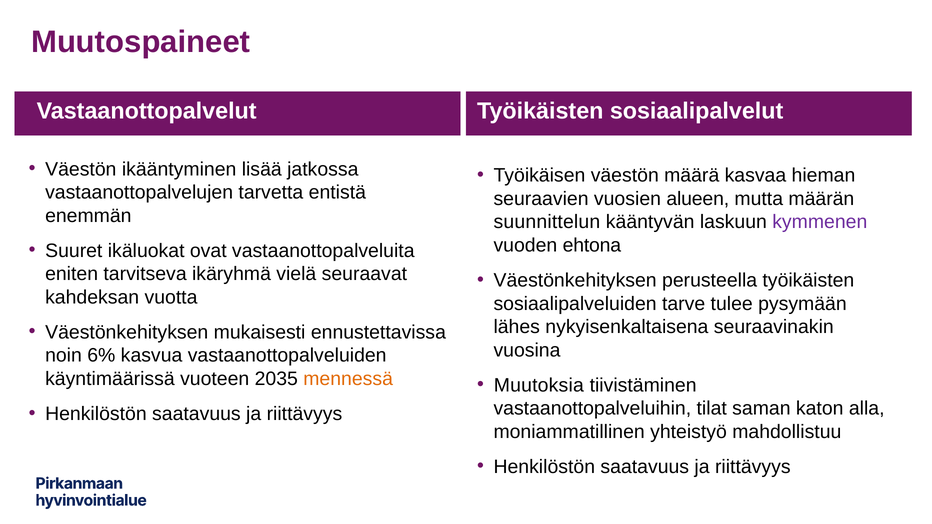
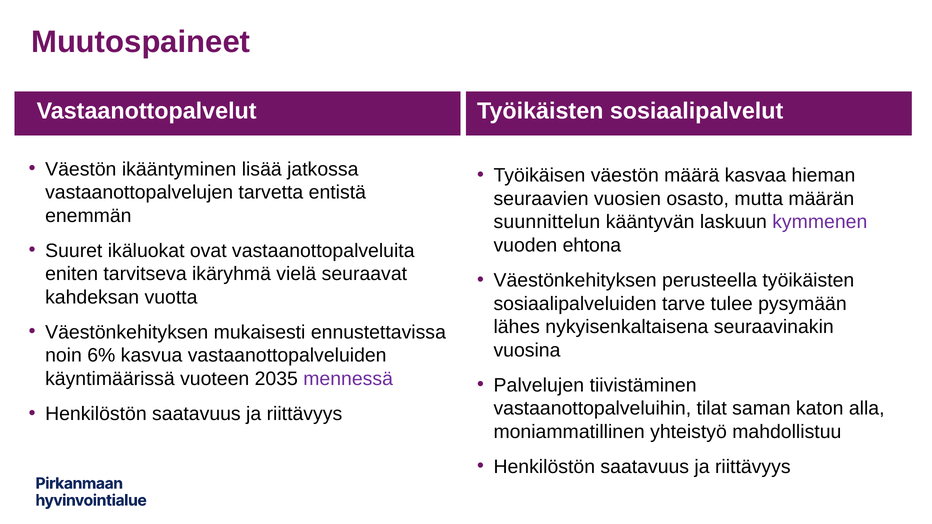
alueen: alueen -> osasto
mennessä colour: orange -> purple
Muutoksia: Muutoksia -> Palvelujen
